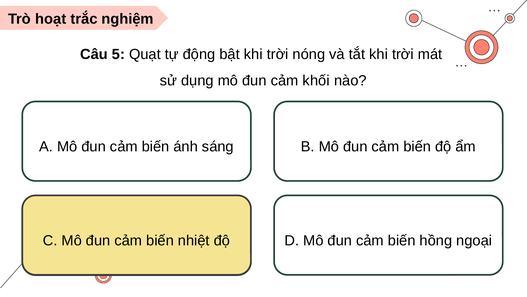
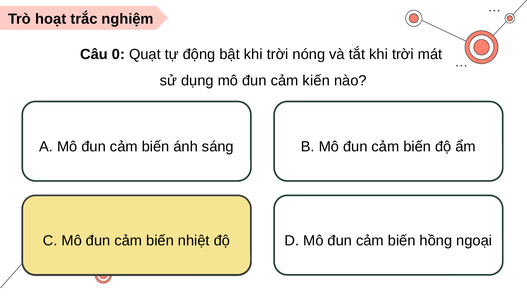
5: 5 -> 0
khối: khối -> kiến
